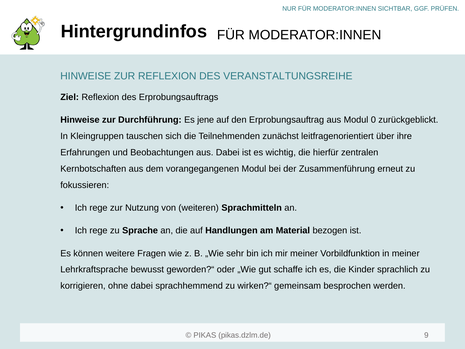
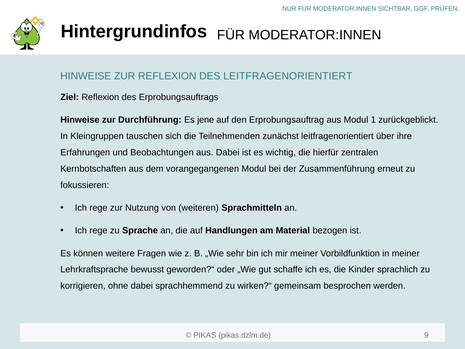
DES VERANSTALTUNGSREIHE: VERANSTALTUNGSREIHE -> LEITFRAGENORIENTIERT
0: 0 -> 1
